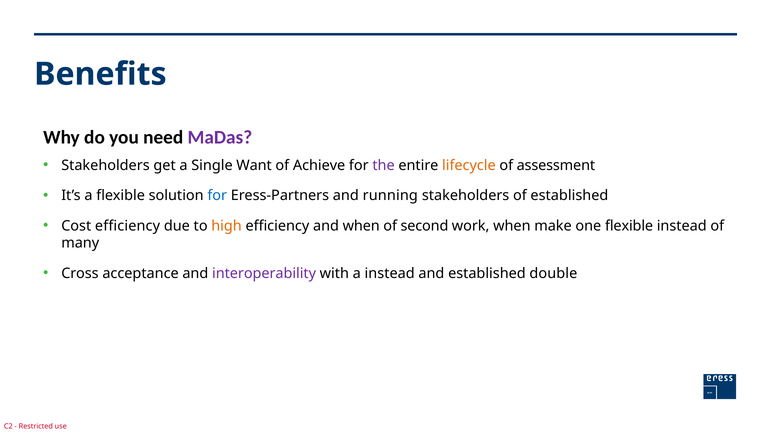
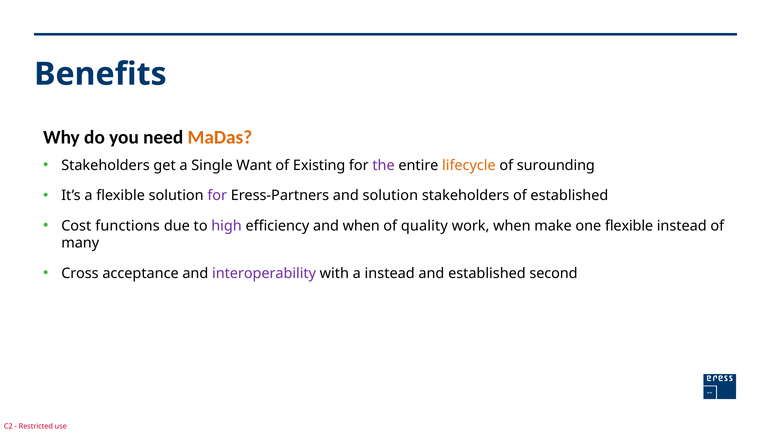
MaDas colour: purple -> orange
Achieve: Achieve -> Existing
assessment: assessment -> surounding
for at (217, 195) colour: blue -> purple
and running: running -> solution
Cost efficiency: efficiency -> functions
high colour: orange -> purple
second: second -> quality
double: double -> second
